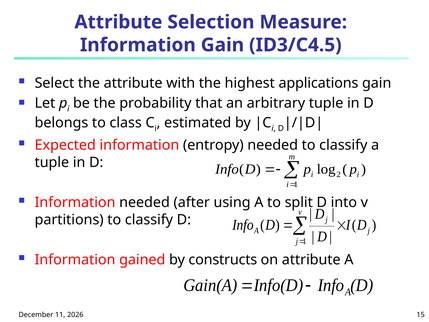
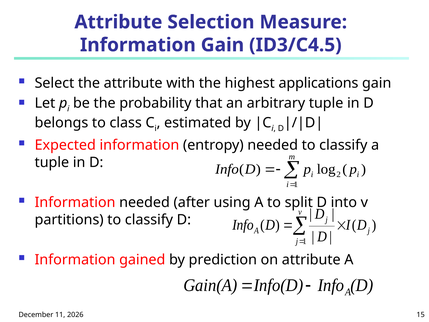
constructs: constructs -> prediction
